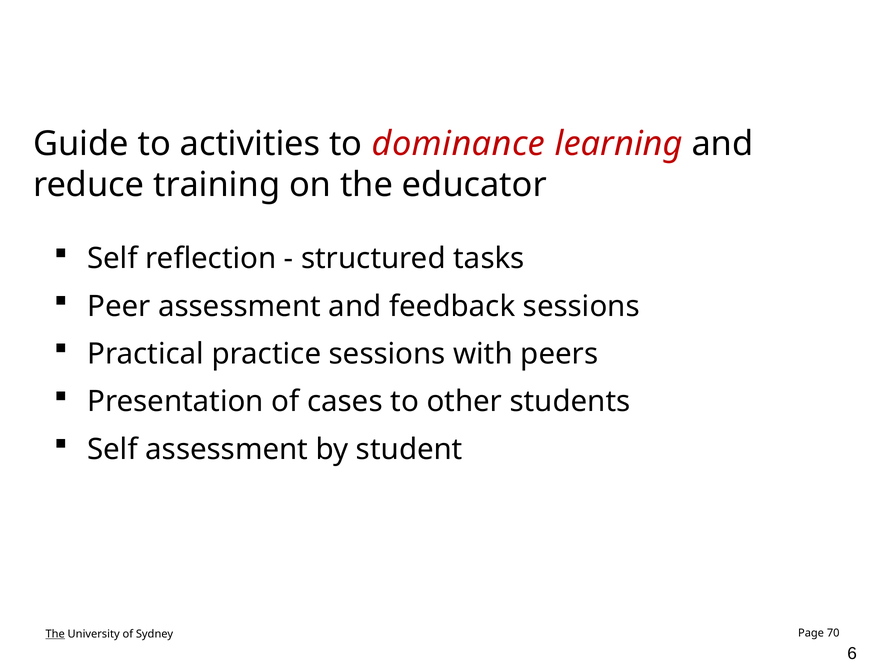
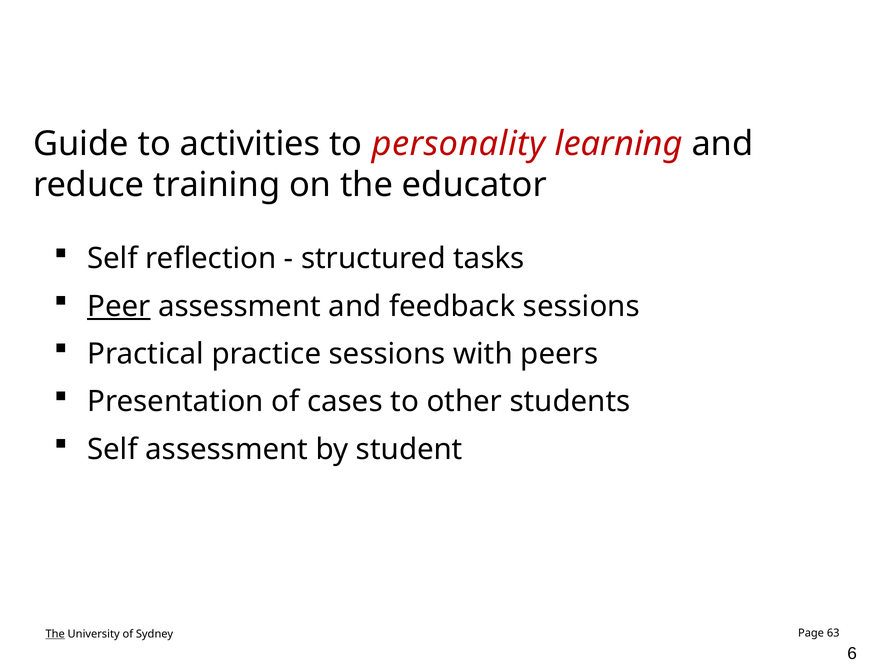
dominance: dominance -> personality
Peer underline: none -> present
70: 70 -> 63
